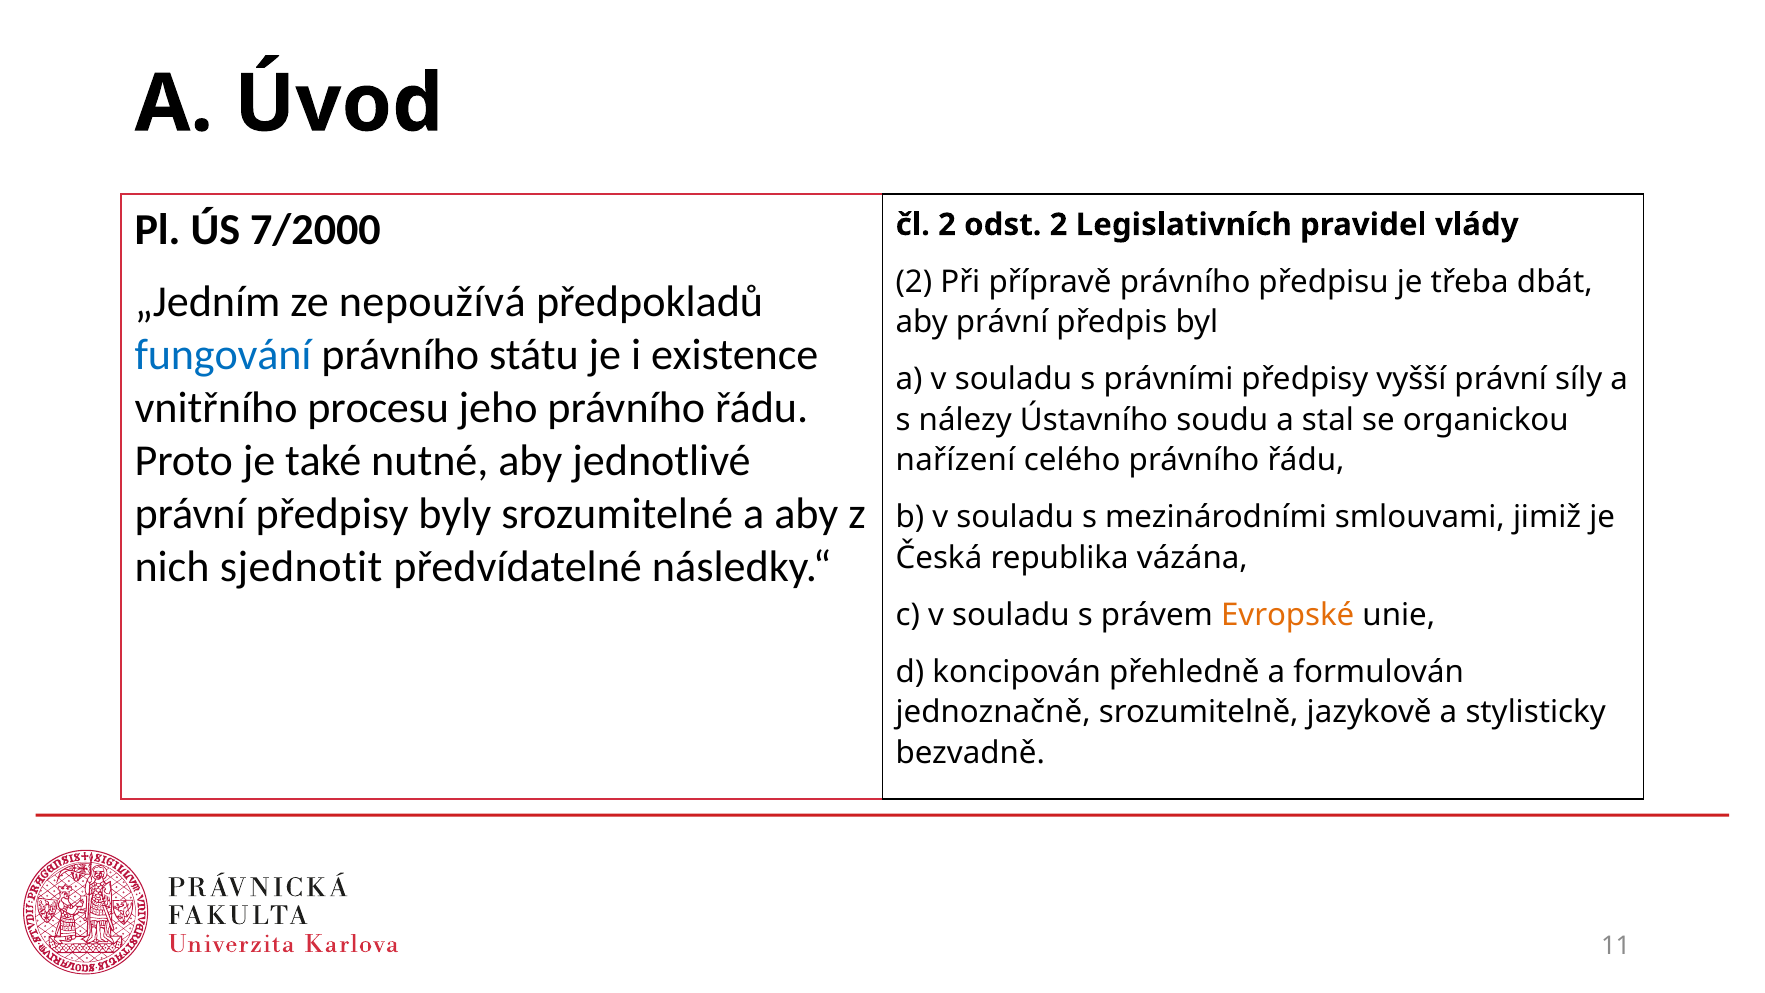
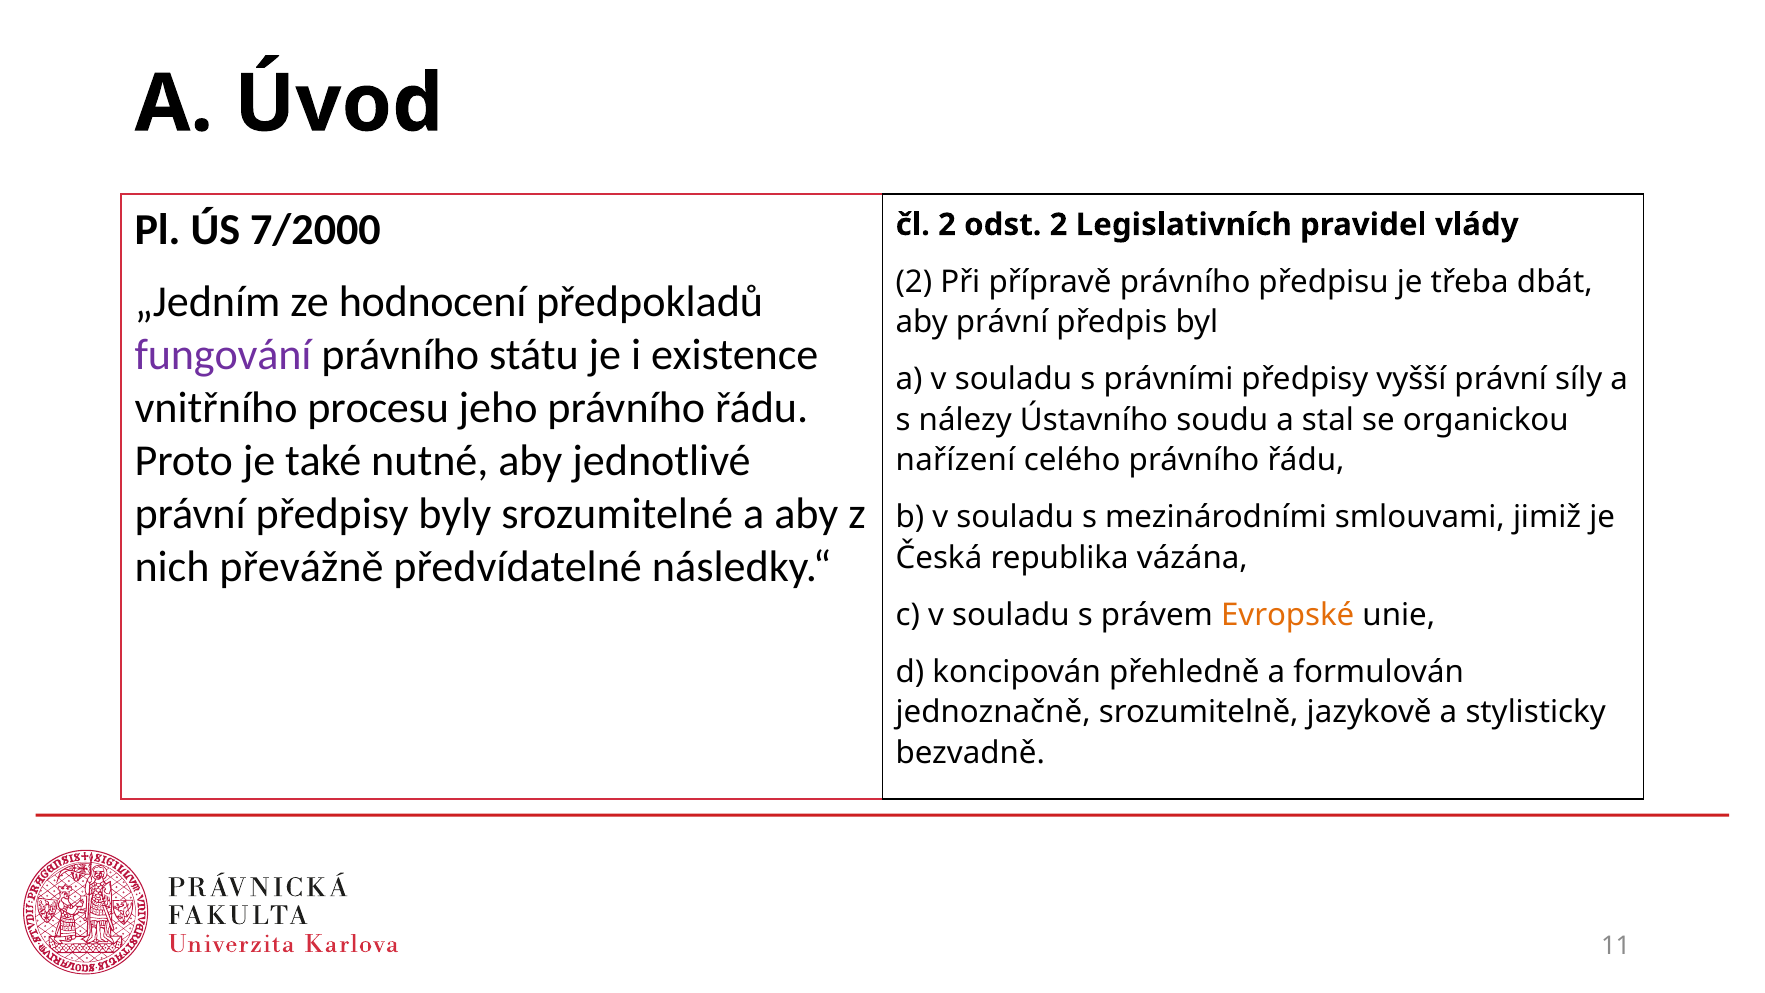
nepoužívá: nepoužívá -> hodnocení
fungování colour: blue -> purple
sjednotit: sjednotit -> převážně
